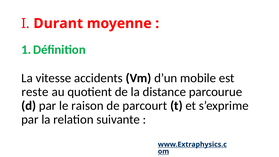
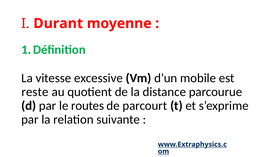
accidents: accidents -> excessive
raison: raison -> routes
